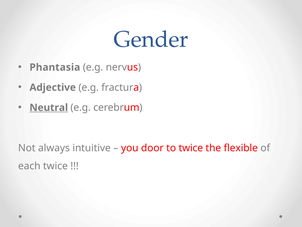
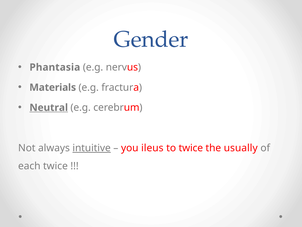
Adjective: Adjective -> Materials
intuitive underline: none -> present
door: door -> ileus
flexible: flexible -> usually
